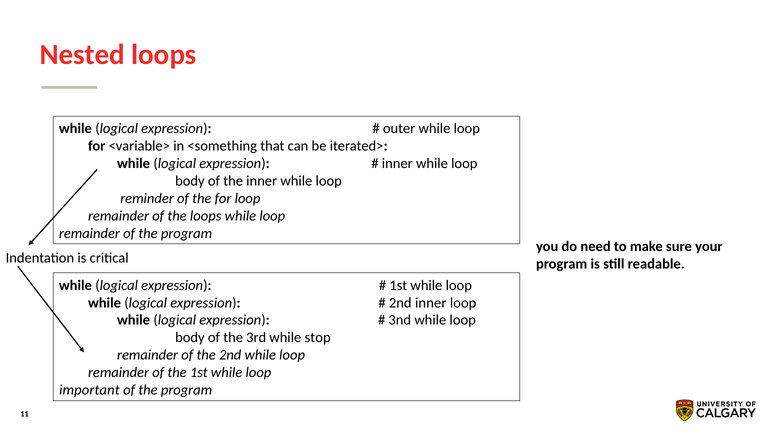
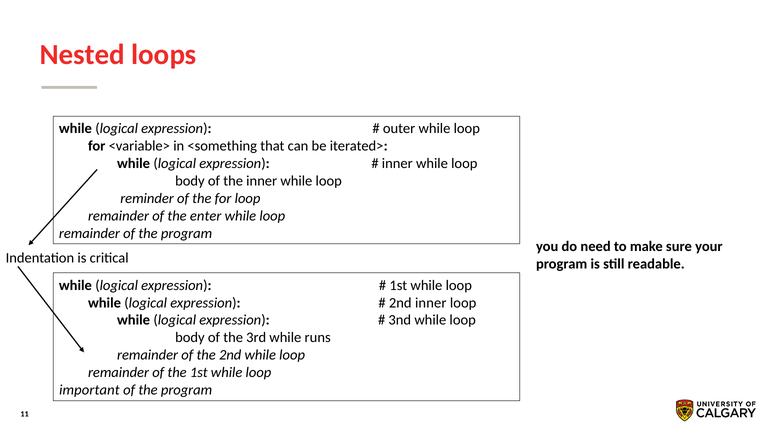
the loops: loops -> enter
stop: stop -> runs
